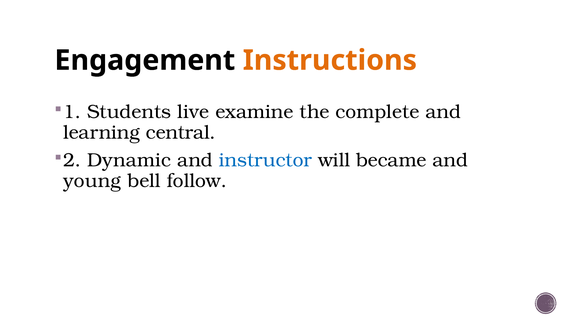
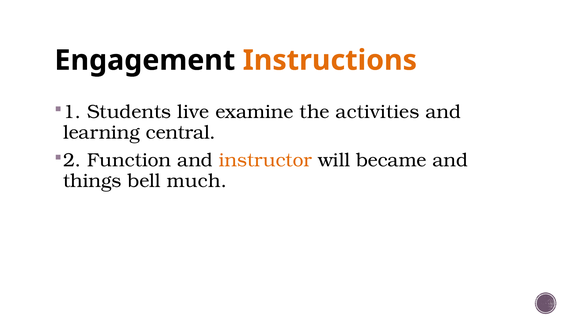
complete: complete -> activities
Dynamic: Dynamic -> Function
instructor colour: blue -> orange
young: young -> things
follow: follow -> much
